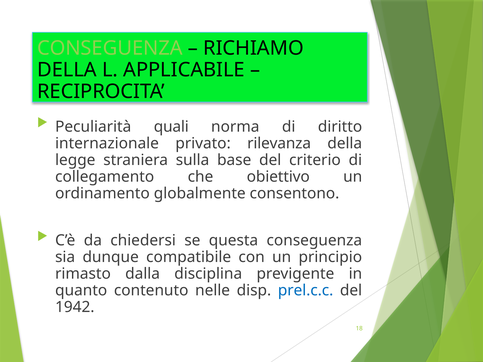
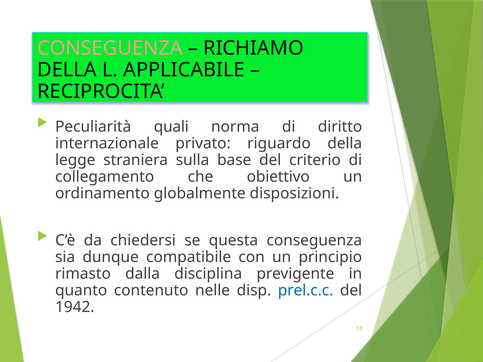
CONSEGUENZA at (110, 48) colour: light green -> pink
rilevanza: rilevanza -> riguardo
consentono: consentono -> disposizioni
